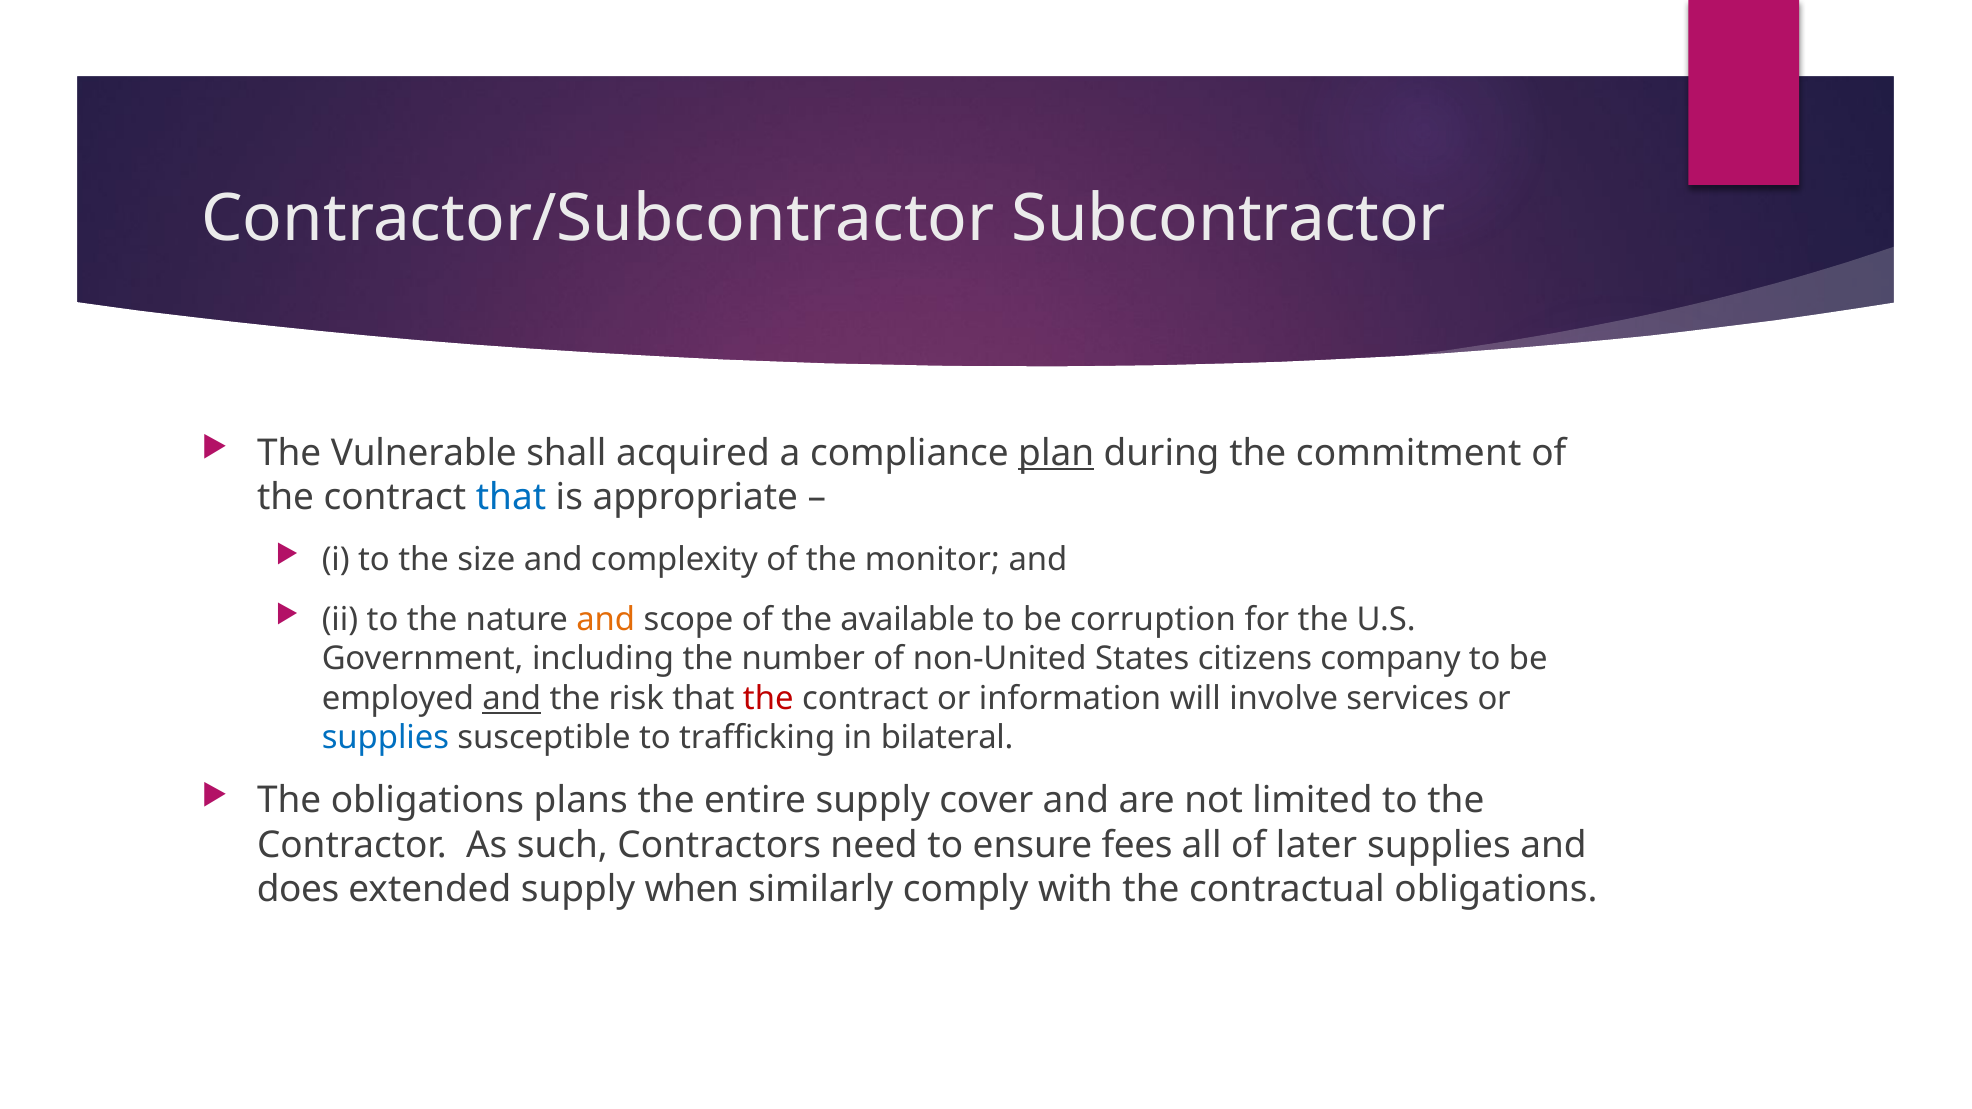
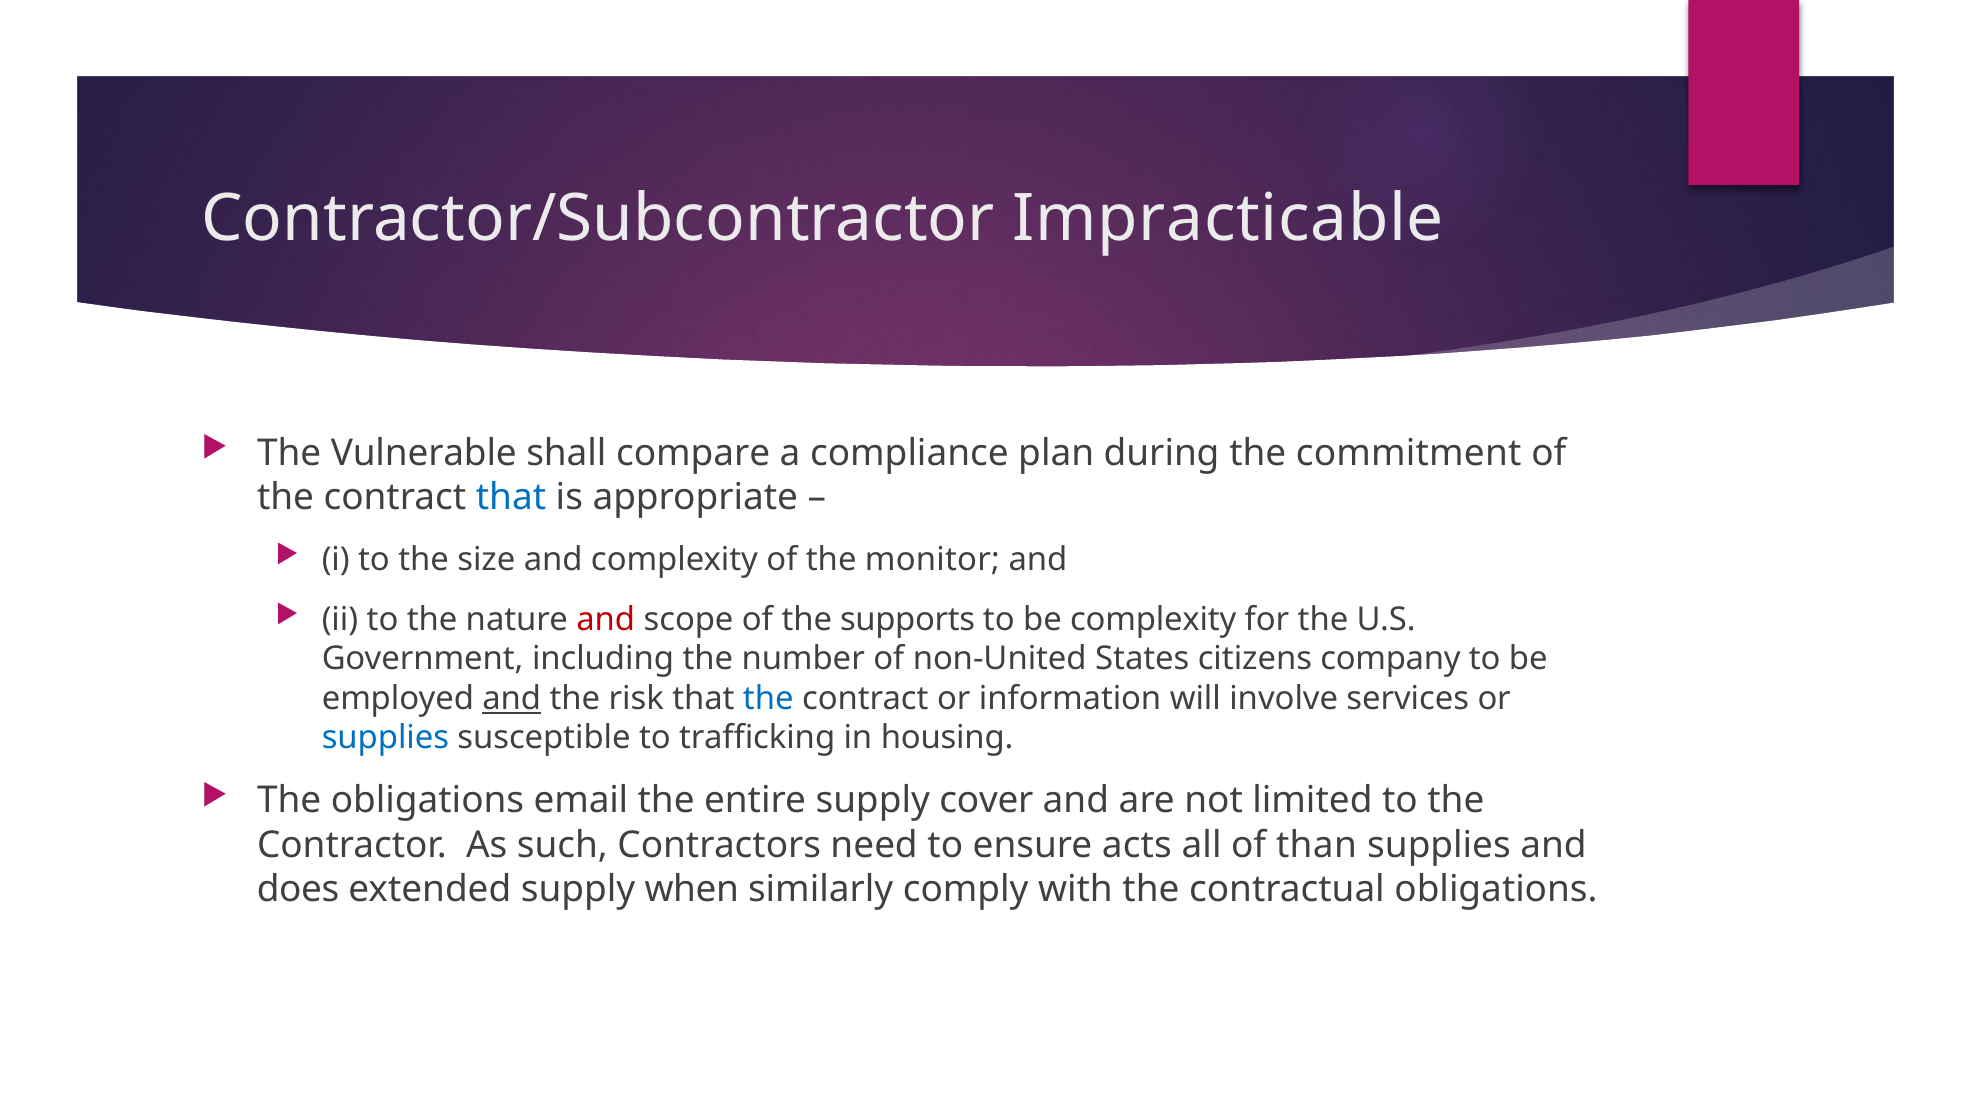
Subcontractor: Subcontractor -> Impracticable
acquired: acquired -> compare
plan underline: present -> none
and at (606, 620) colour: orange -> red
available: available -> supports
be corruption: corruption -> complexity
the at (768, 699) colour: red -> blue
bilateral: bilateral -> housing
plans: plans -> email
fees: fees -> acts
later: later -> than
